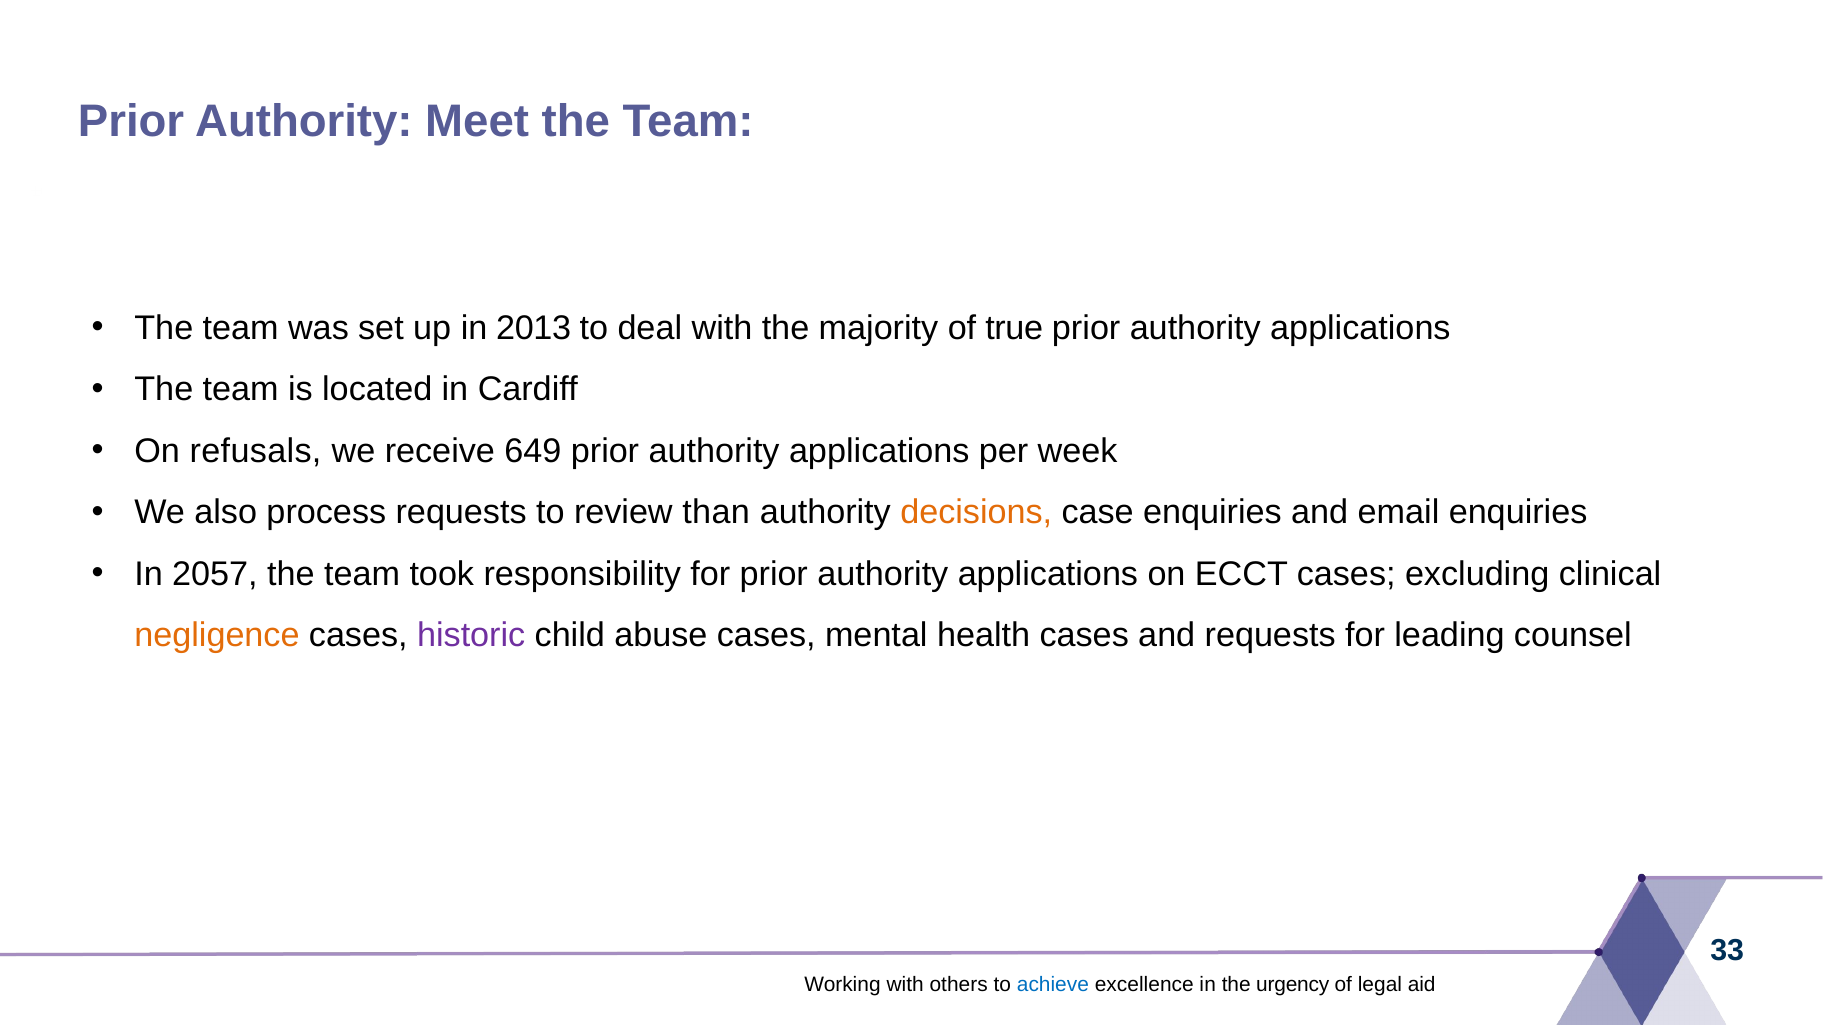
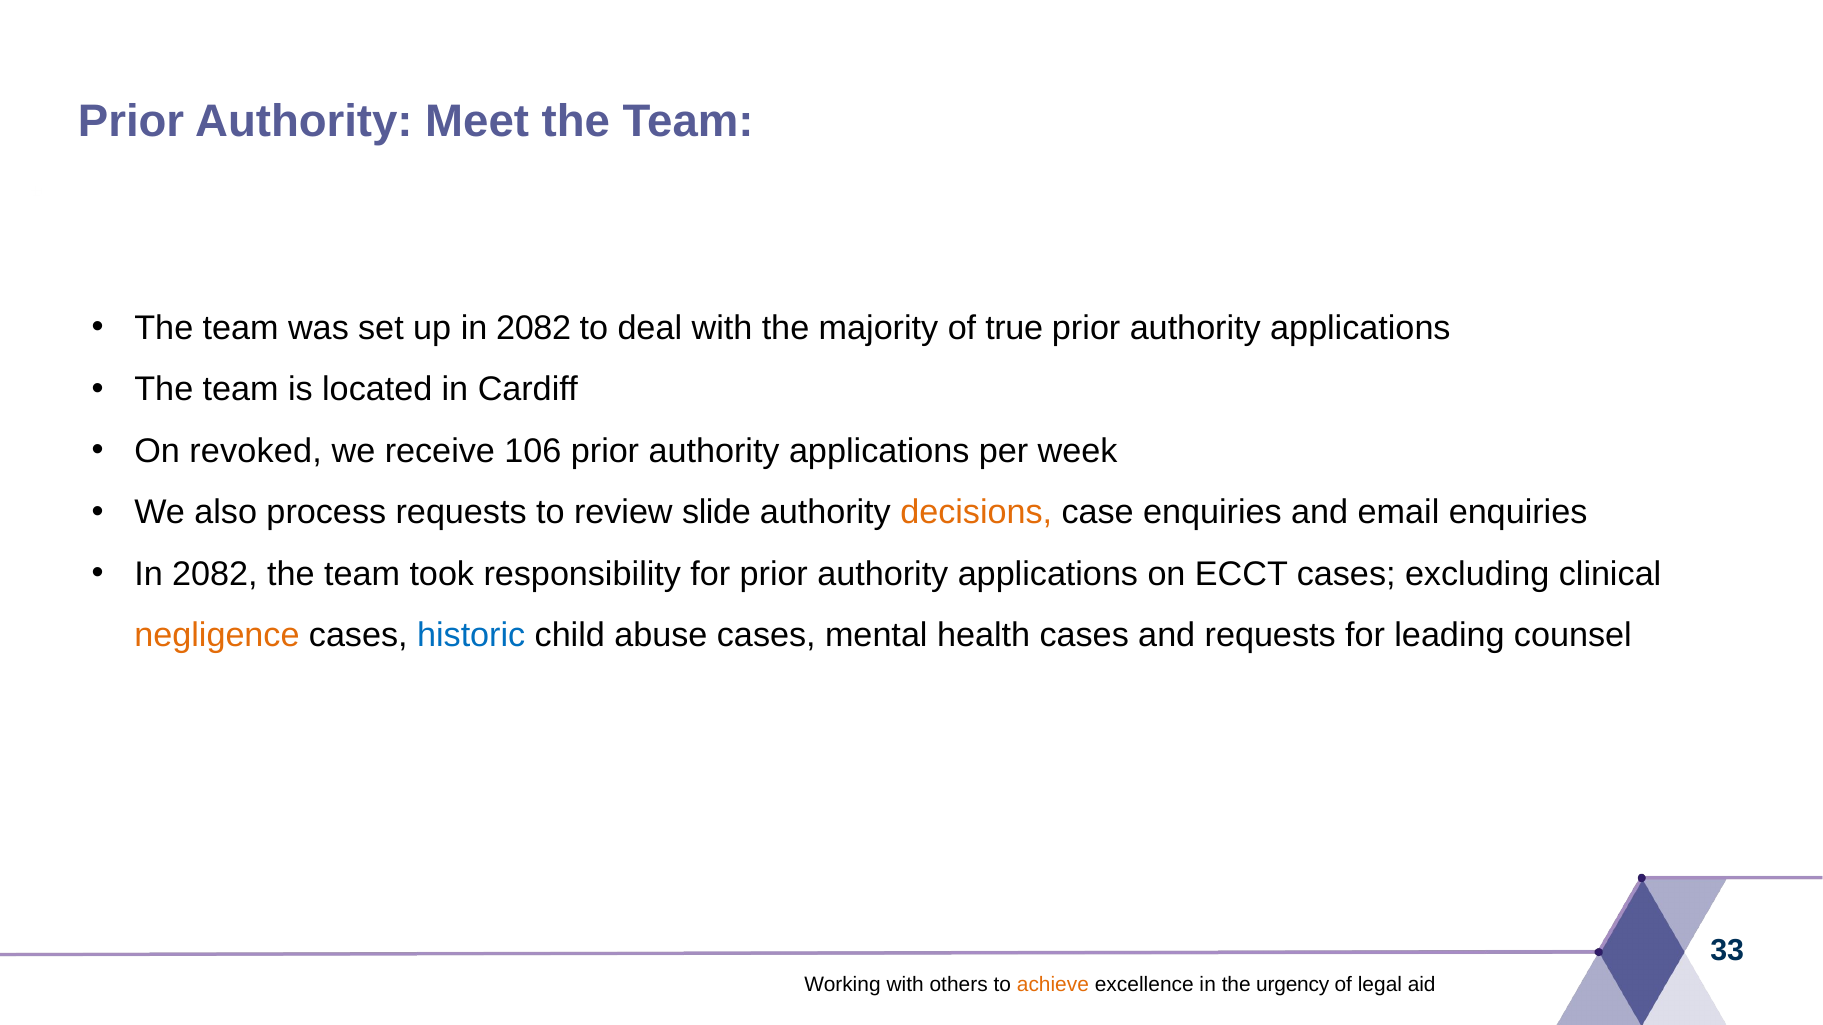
up in 2013: 2013 -> 2082
refusals: refusals -> revoked
649: 649 -> 106
than: than -> slide
2057 at (215, 574): 2057 -> 2082
historic colour: purple -> blue
achieve colour: blue -> orange
